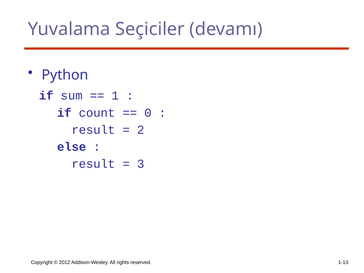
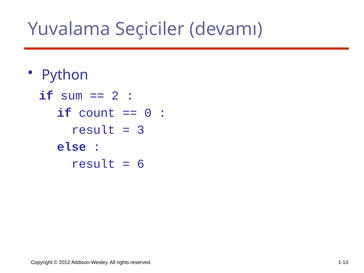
1: 1 -> 2
2: 2 -> 3
3: 3 -> 6
